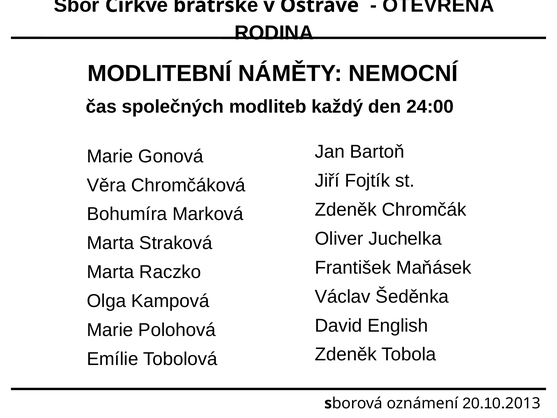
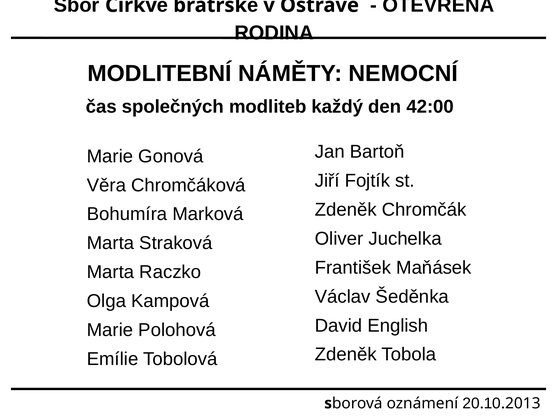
24:00: 24:00 -> 42:00
